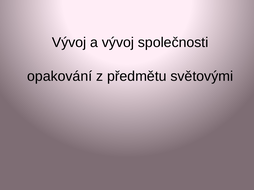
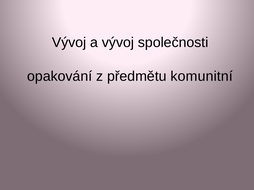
světovými: světovými -> komunitní
